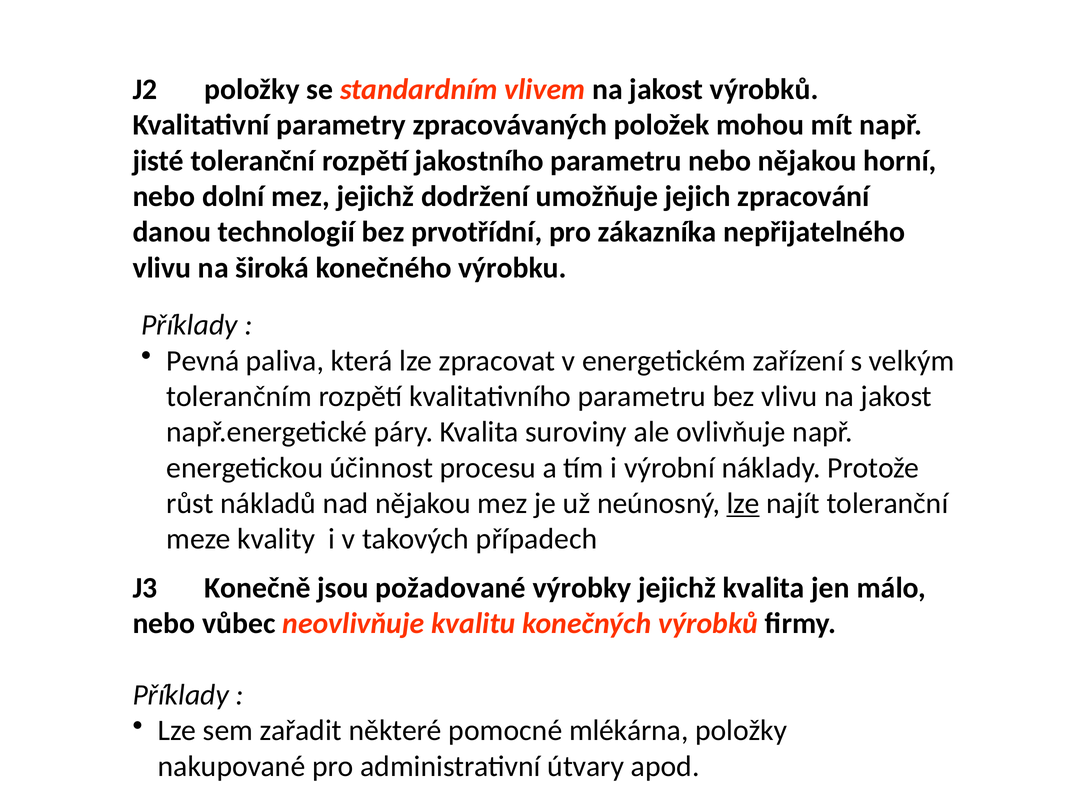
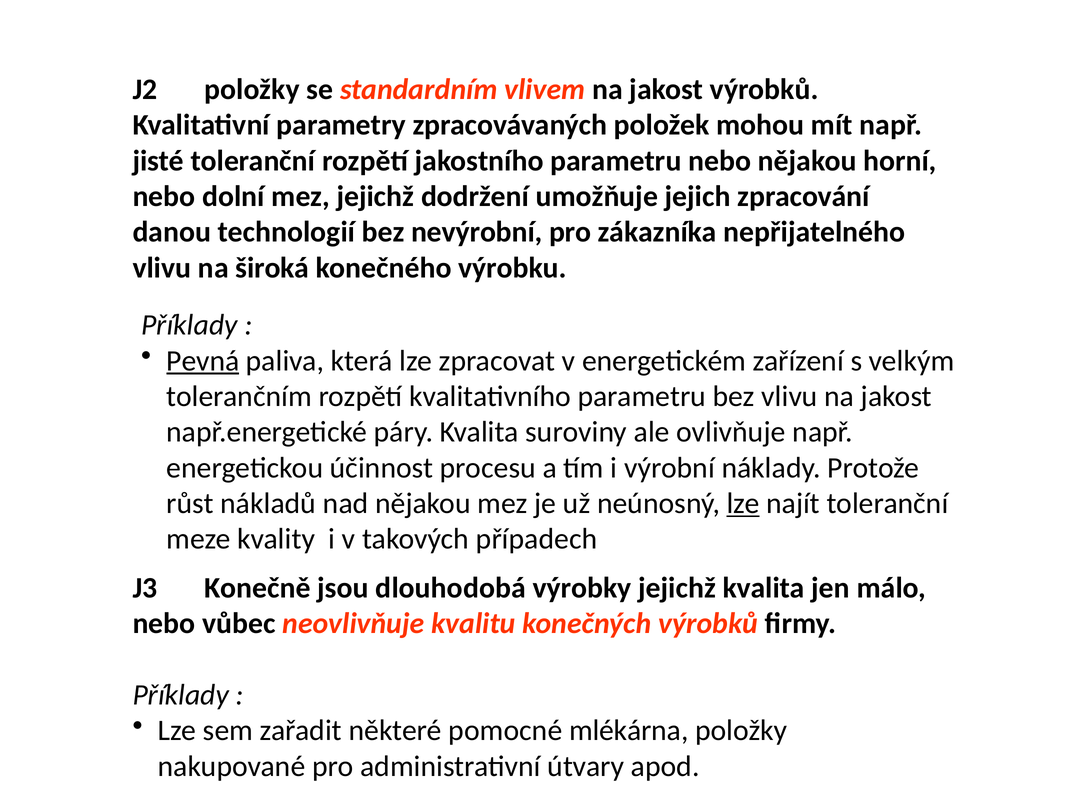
prvotřídní: prvotřídní -> nevýrobní
Pevná underline: none -> present
požadované: požadované -> dlouhodobá
